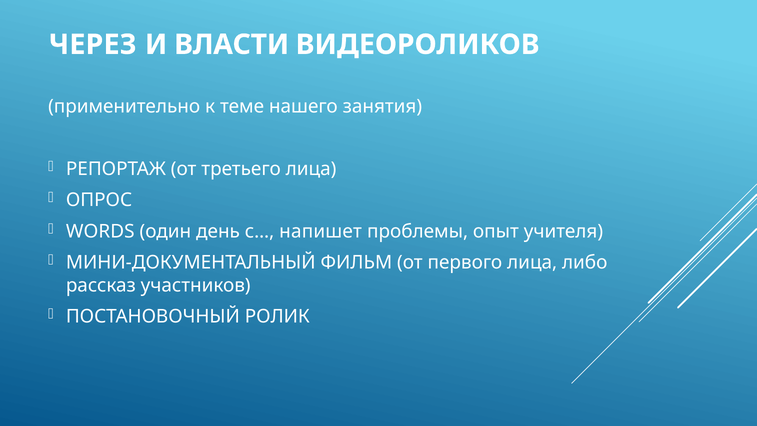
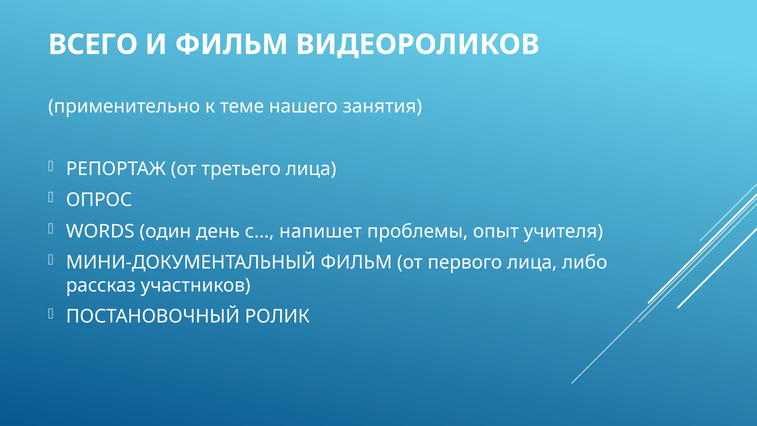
ЧЕРЕЗ: ЧЕРЕЗ -> ВСЕГО
И ВЛАСТИ: ВЛАСТИ -> ФИЛЬМ
